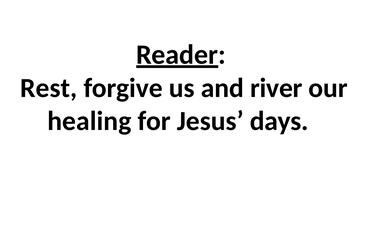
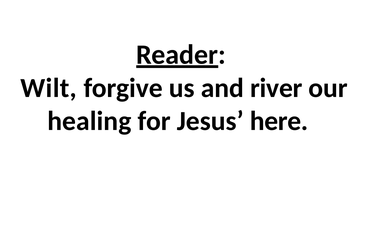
Rest: Rest -> Wilt
days: days -> here
